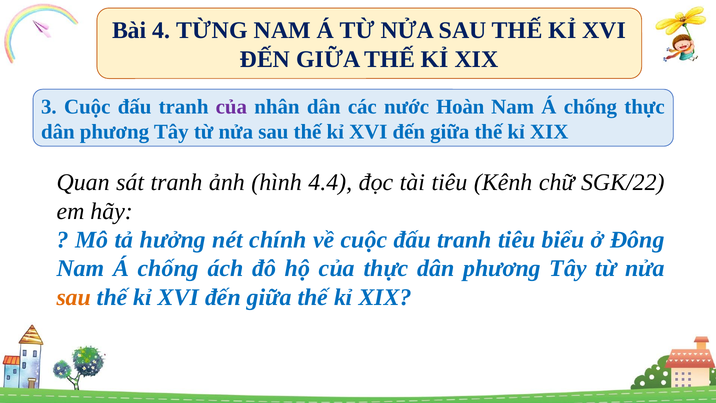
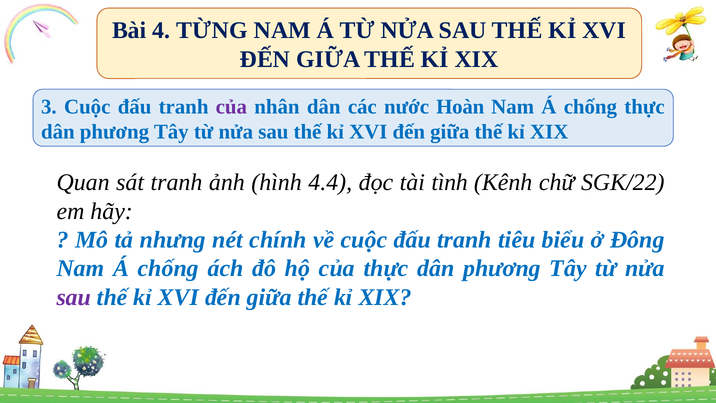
tài tiêu: tiêu -> tình
hưởng: hưởng -> nhưng
sau at (74, 297) colour: orange -> purple
